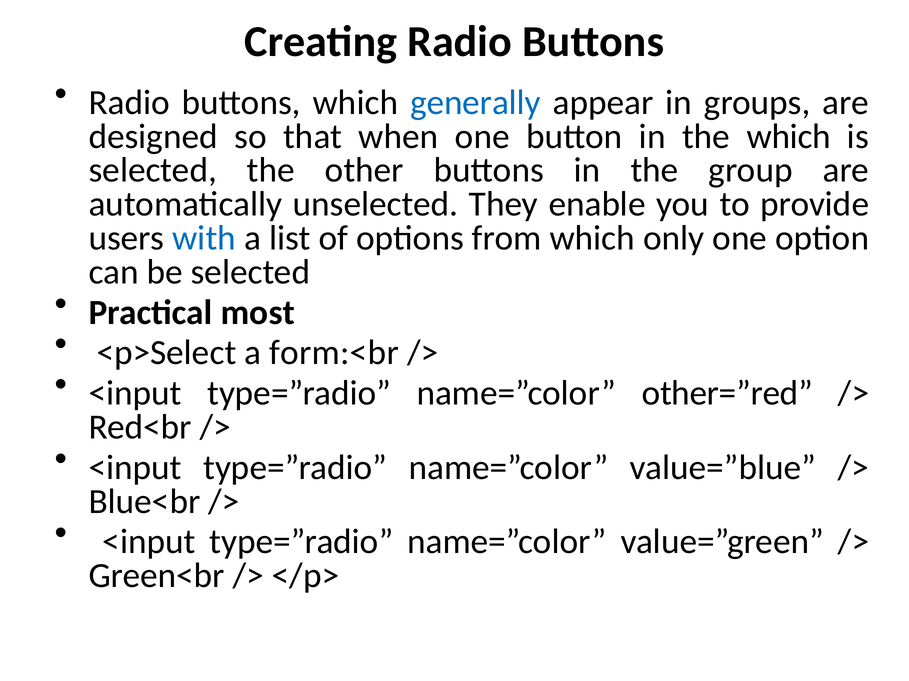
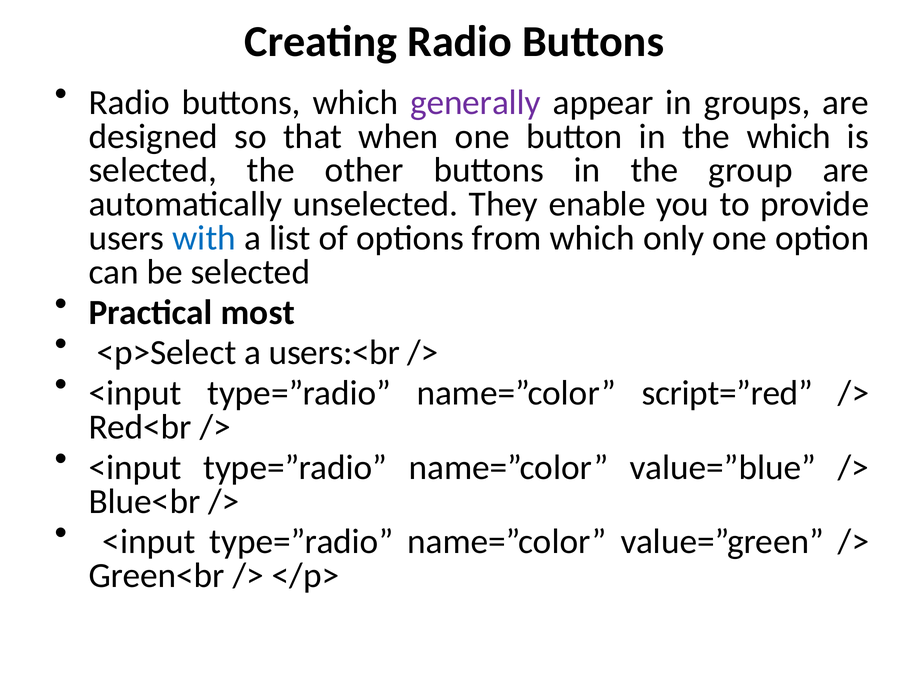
generally colour: blue -> purple
form:<br: form:<br -> users:<br
other=”red: other=”red -> script=”red
